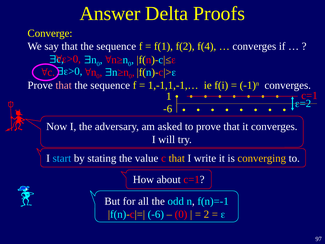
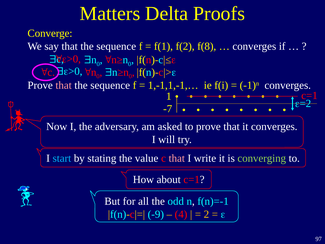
Answer: Answer -> Matters
f(4: f(4 -> f(8
-6 at (168, 109): -6 -> -7
that at (177, 158) colour: yellow -> pink
converging colour: yellow -> light green
-6 at (156, 214): -6 -> -9
0 at (181, 214): 0 -> 4
